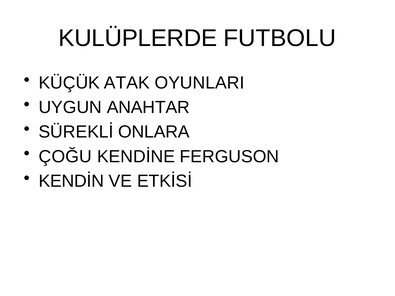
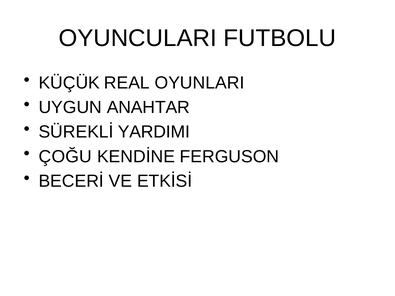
KULÜPLERDE: KULÜPLERDE -> OYUNCULARI
ATAK: ATAK -> REAL
ONLARA: ONLARA -> YARDIMI
KENDİN: KENDİN -> BECERİ
